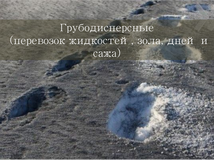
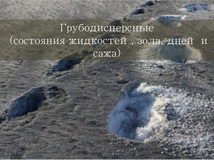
перевозок: перевозок -> состояния
